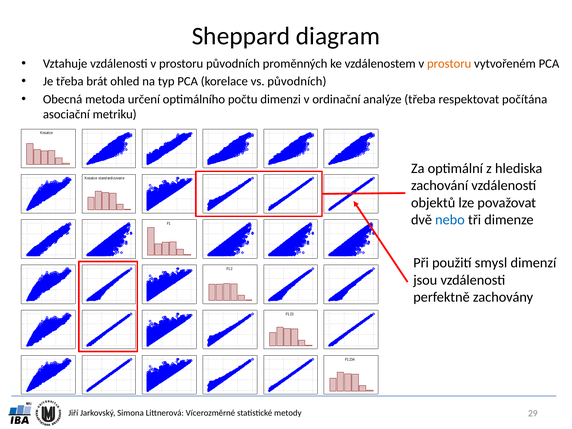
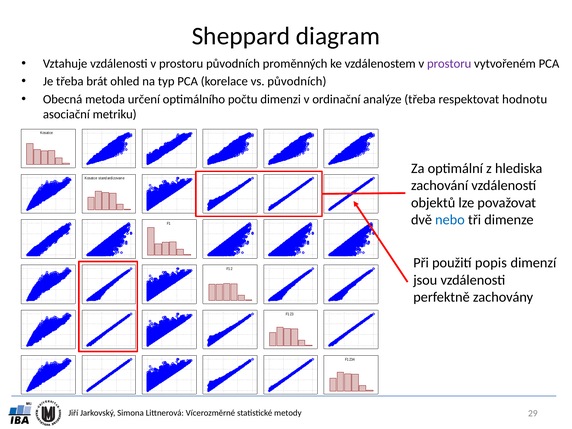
prostoru at (449, 64) colour: orange -> purple
počítána: počítána -> hodnotu
smysl: smysl -> popis
